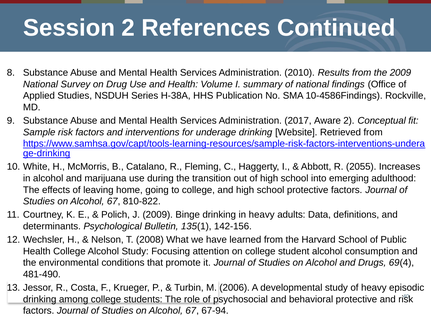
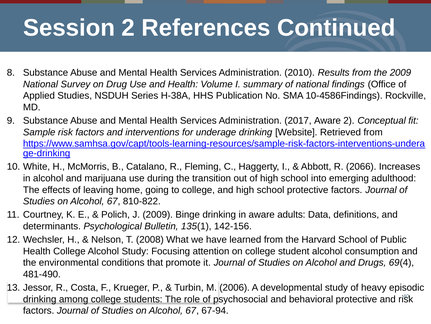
2055: 2055 -> 2066
in heavy: heavy -> aware
